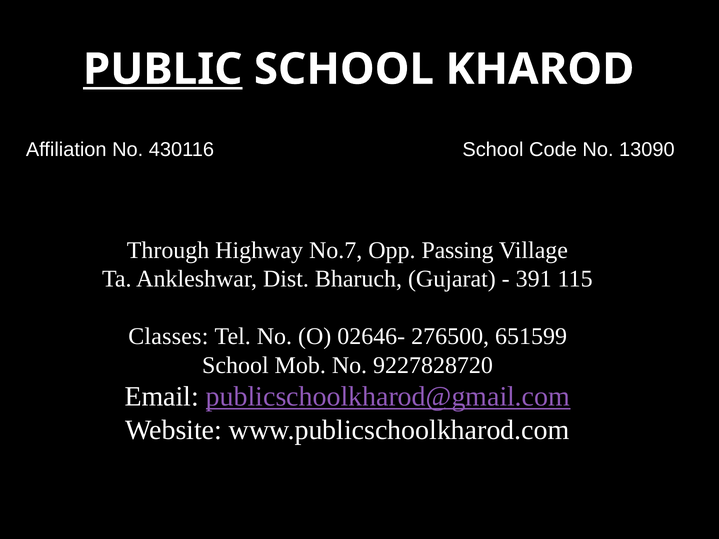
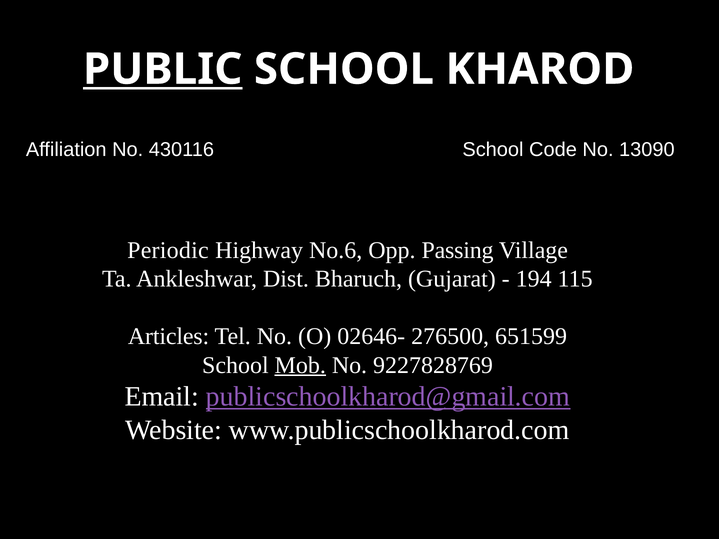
Through: Through -> Periodic
No.7: No.7 -> No.6
391: 391 -> 194
Classes: Classes -> Articles
Mob underline: none -> present
9227828720: 9227828720 -> 9227828769
